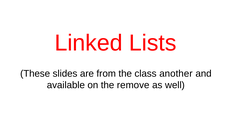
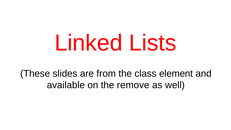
another: another -> element
